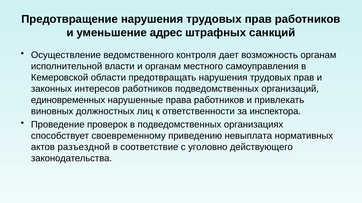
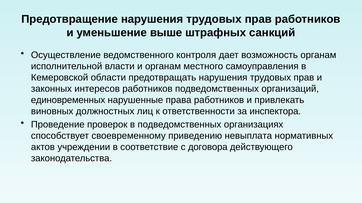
адрес: адрес -> выше
разъездной: разъездной -> учреждении
уголовно: уголовно -> договора
